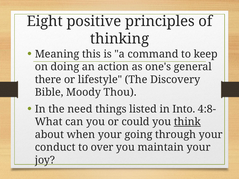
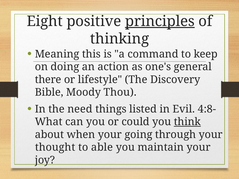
principles underline: none -> present
Into: Into -> Evil
conduct: conduct -> thought
over: over -> able
